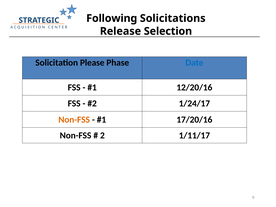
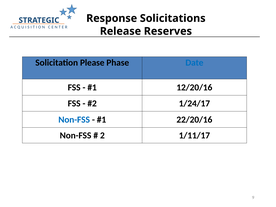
Following: Following -> Response
Selection: Selection -> Reserves
Non-FSS at (74, 120) colour: orange -> blue
17/20/16: 17/20/16 -> 22/20/16
